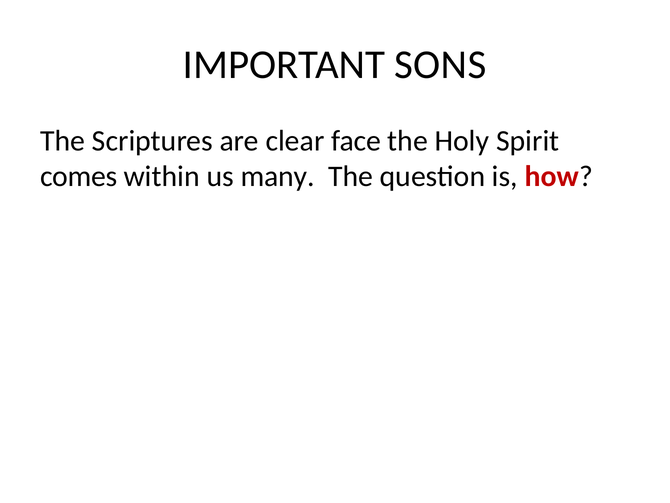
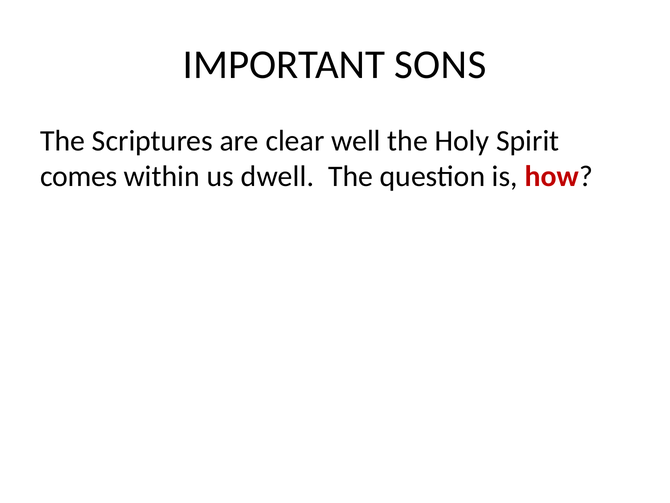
face: face -> well
many: many -> dwell
